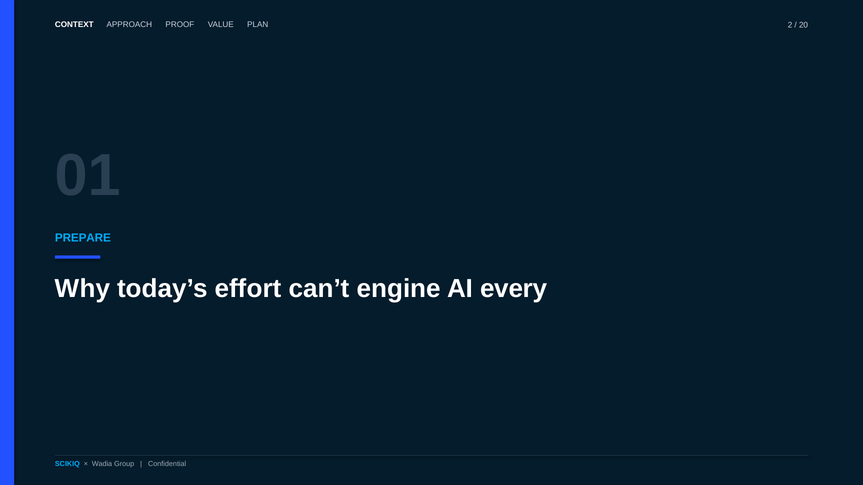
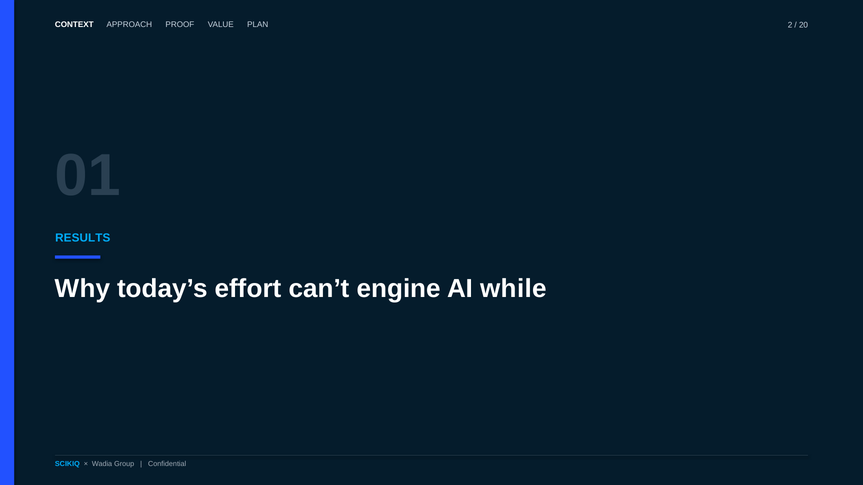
PREPARE: PREPARE -> RESULTS
every: every -> while
